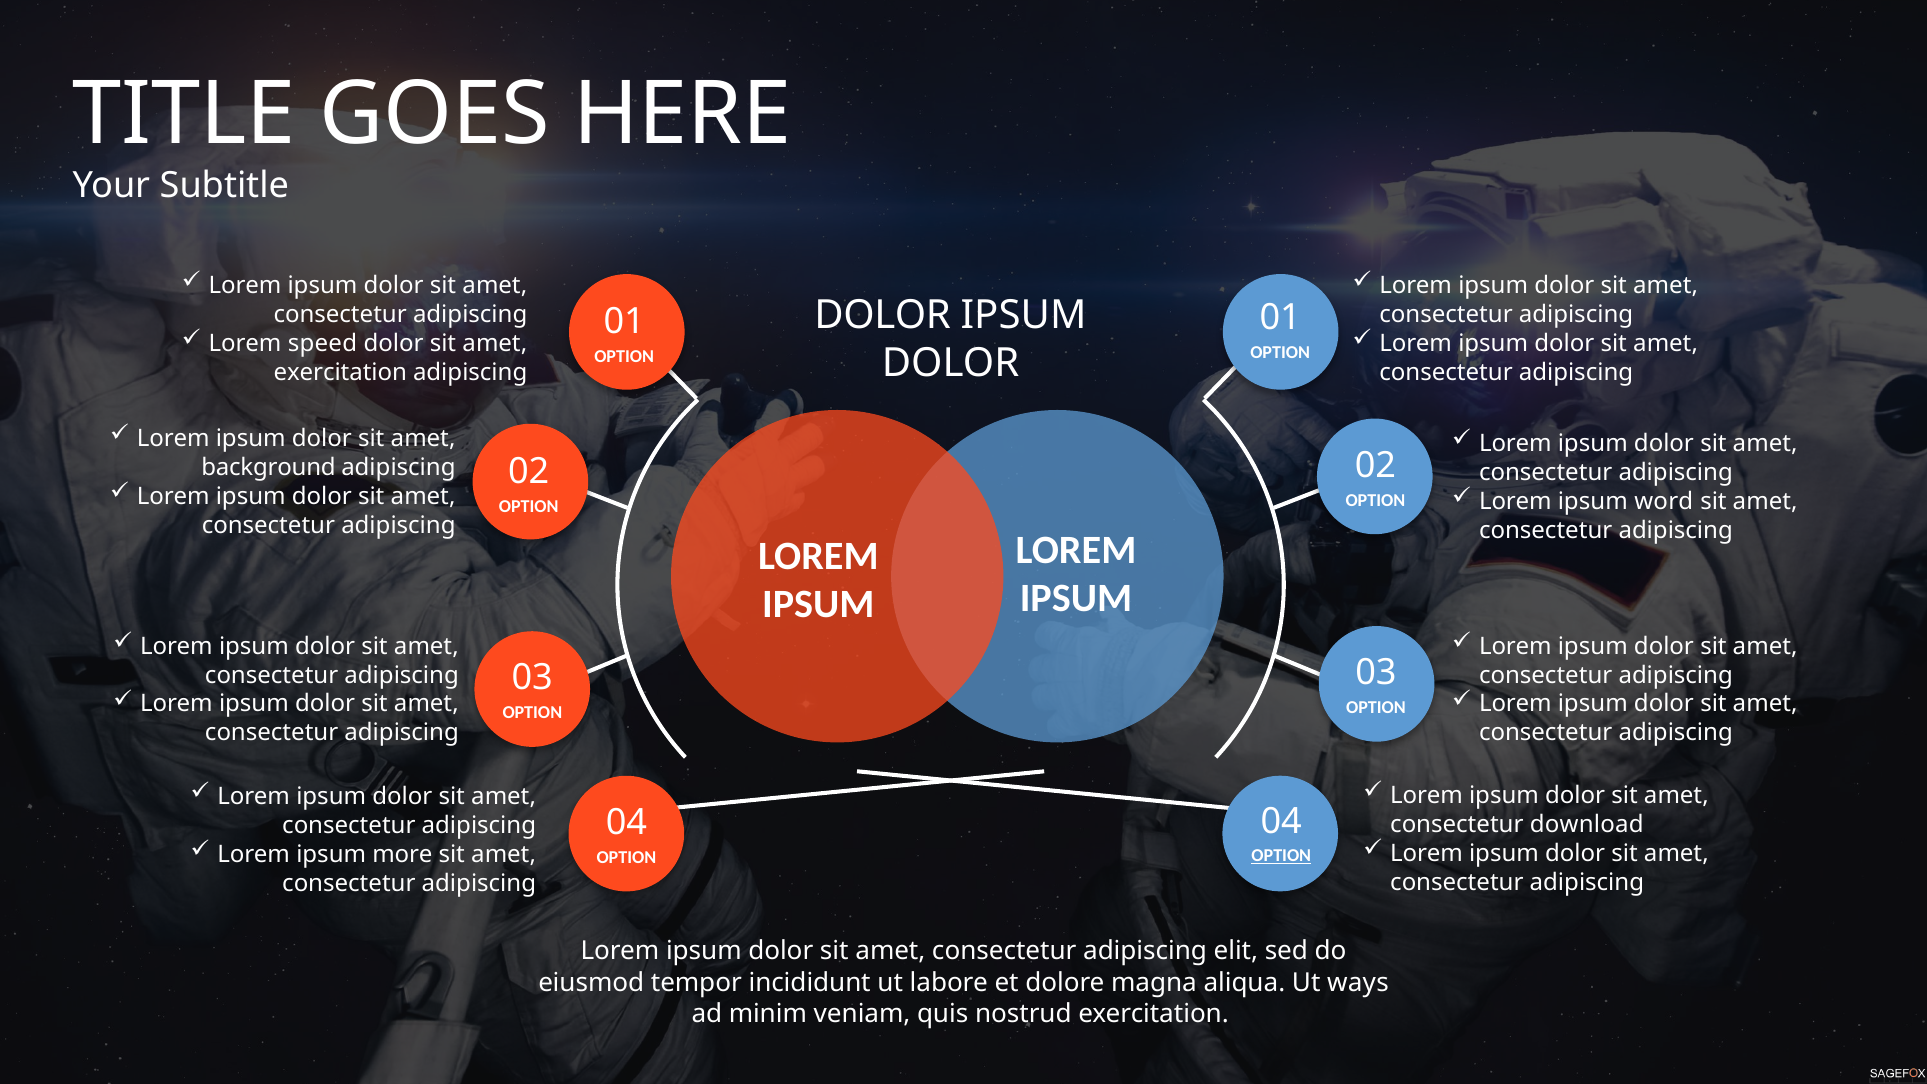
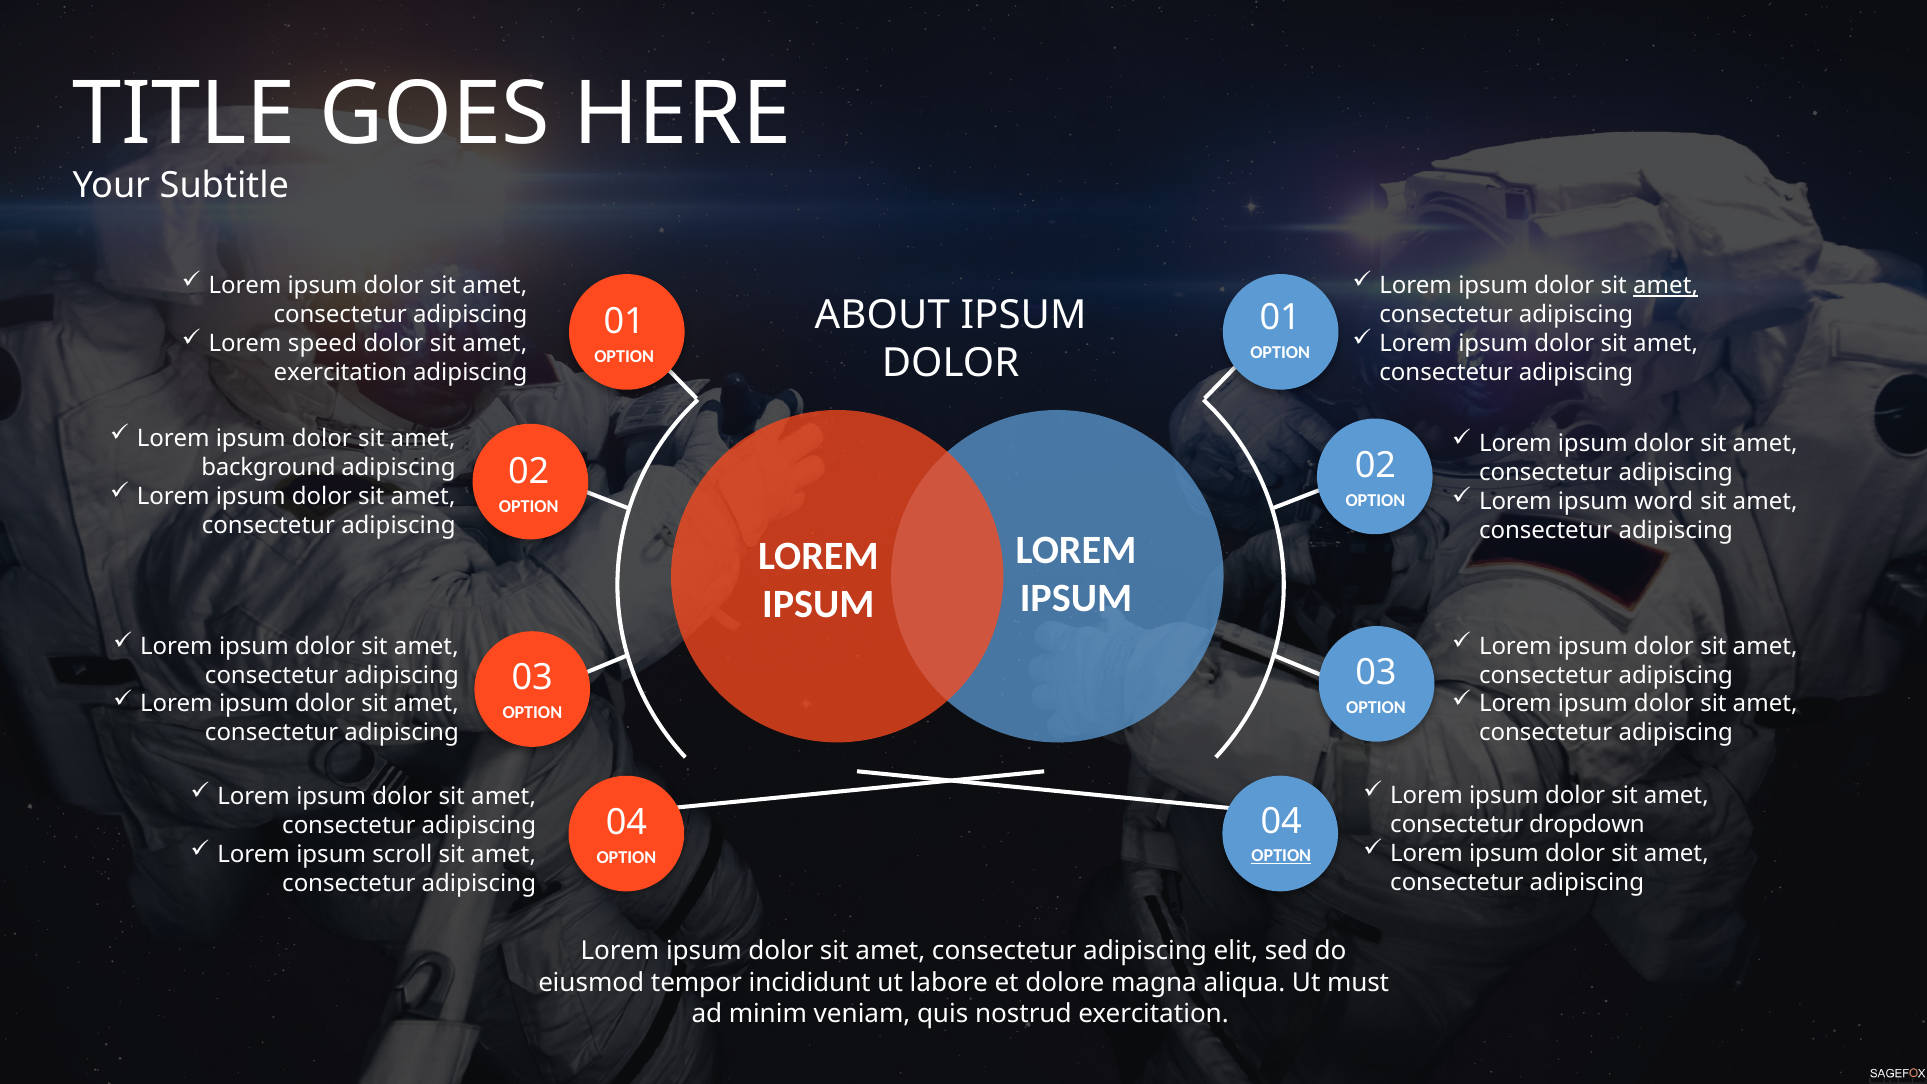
amet at (1666, 286) underline: none -> present
DOLOR at (883, 315): DOLOR -> ABOUT
download: download -> dropdown
more: more -> scroll
ways: ways -> must
